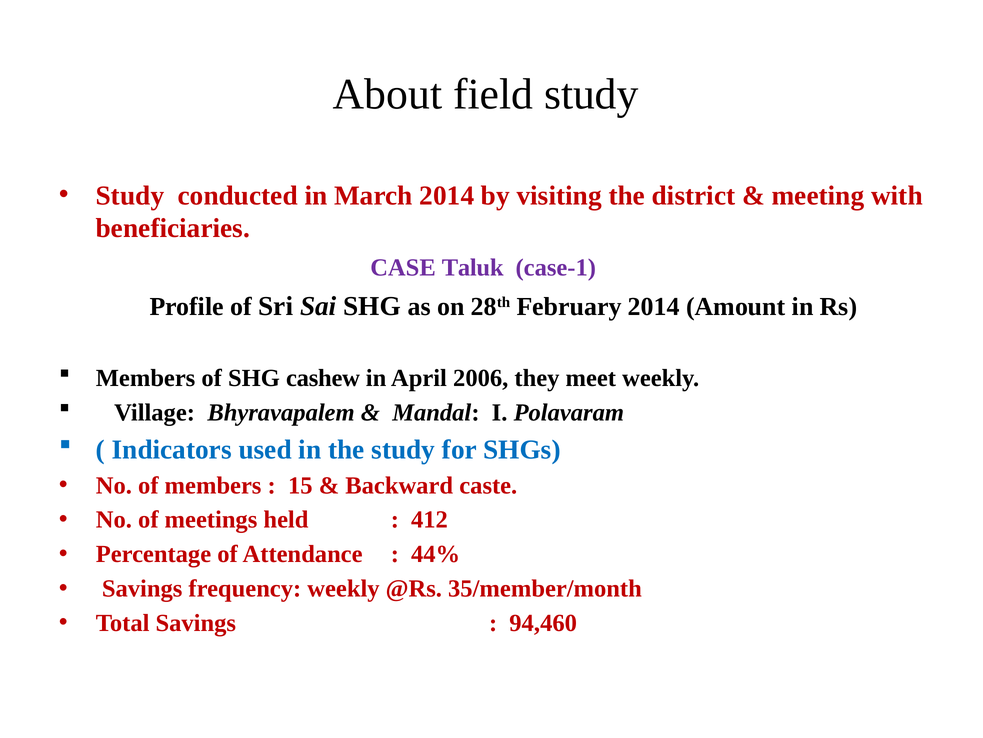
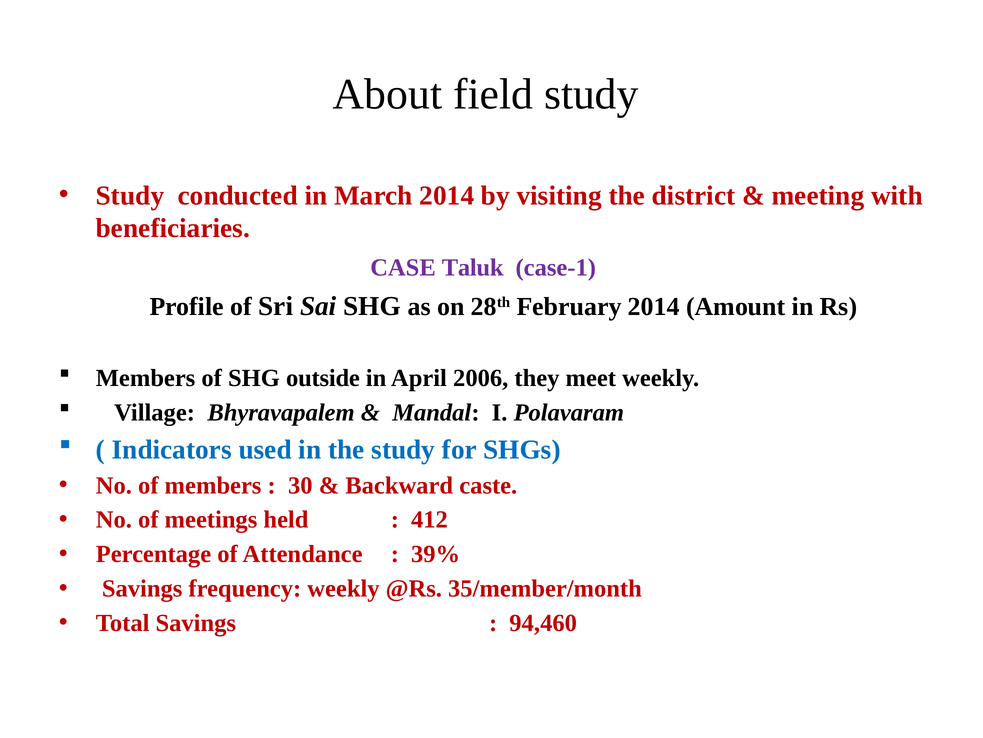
cashew: cashew -> outside
15: 15 -> 30
44%: 44% -> 39%
